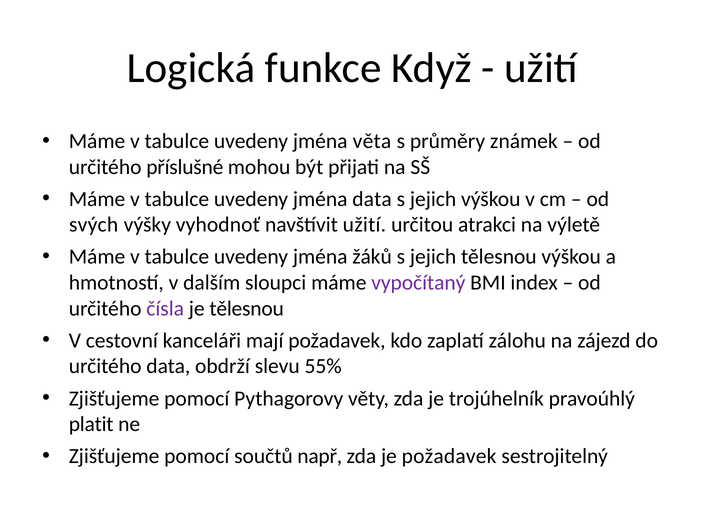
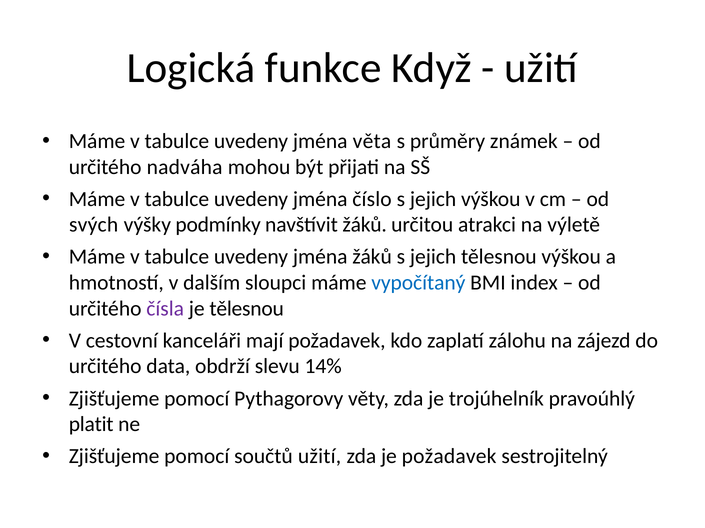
příslušné: příslušné -> nadváha
jména data: data -> číslo
vyhodnoť: vyhodnoť -> podmínky
navštívit užití: užití -> žáků
vypočítaný colour: purple -> blue
55%: 55% -> 14%
součtů např: např -> užití
